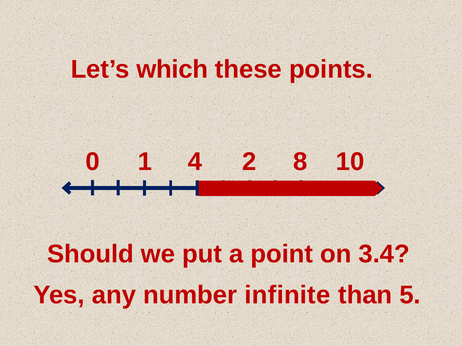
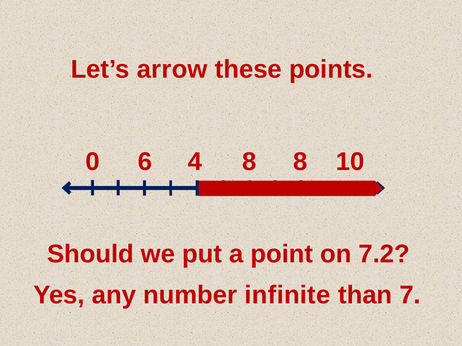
which: which -> arrow
1: 1 -> 6
4 2: 2 -> 8
3.4: 3.4 -> 7.2
5: 5 -> 7
